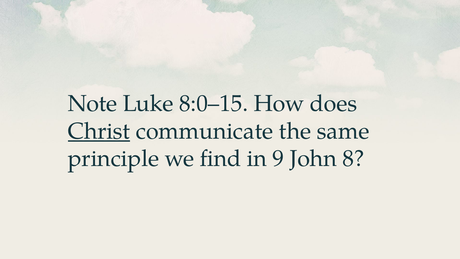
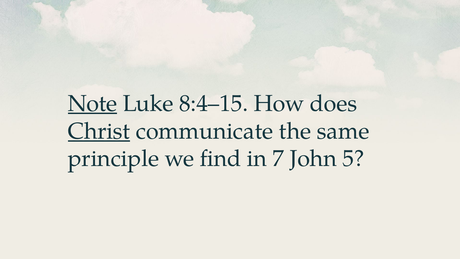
Note underline: none -> present
8:0–15: 8:0–15 -> 8:4–15
9: 9 -> 7
8: 8 -> 5
